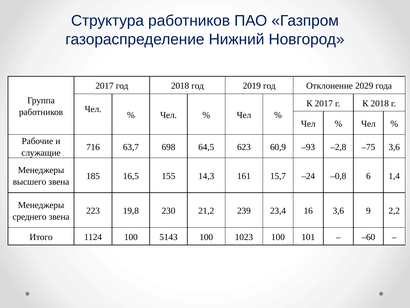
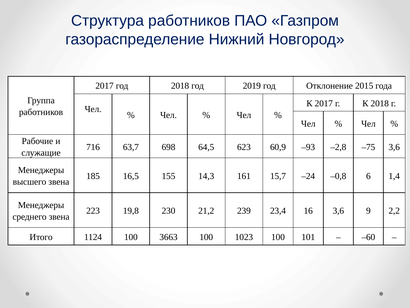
2029: 2029 -> 2015
5143: 5143 -> 3663
